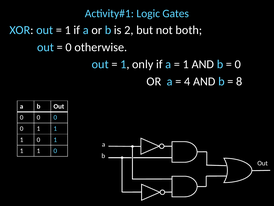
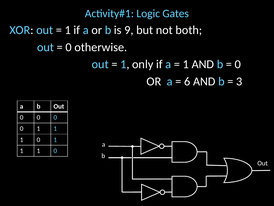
2: 2 -> 9
4: 4 -> 6
8: 8 -> 3
